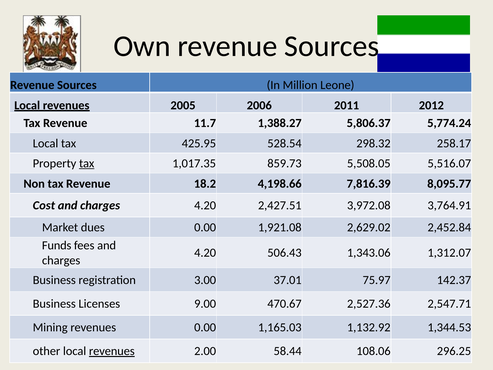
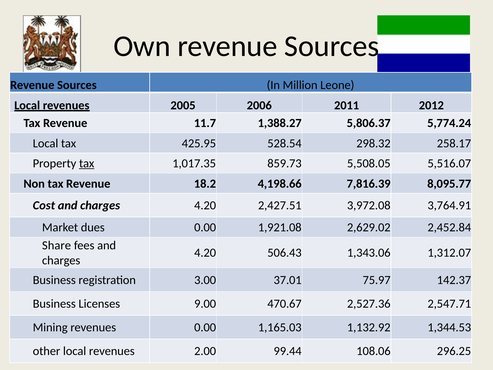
Funds: Funds -> Share
revenues at (112, 351) underline: present -> none
58.44: 58.44 -> 99.44
